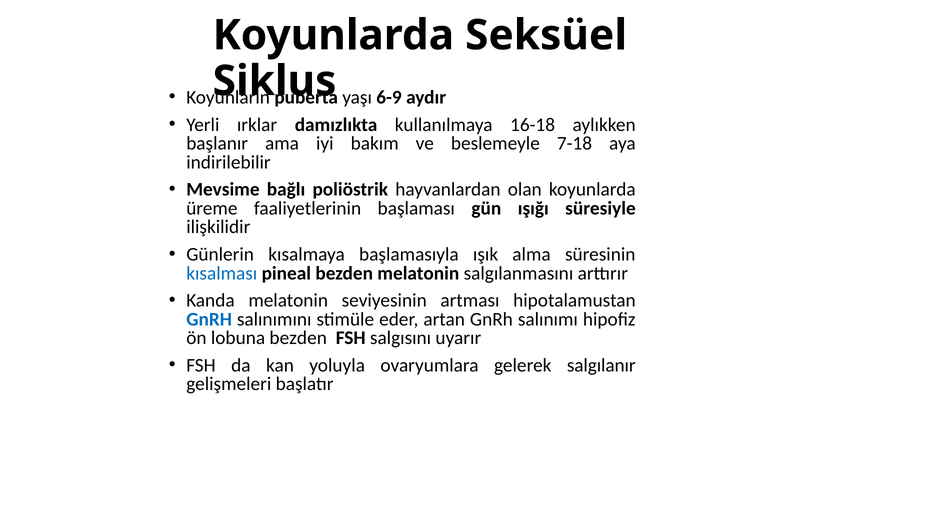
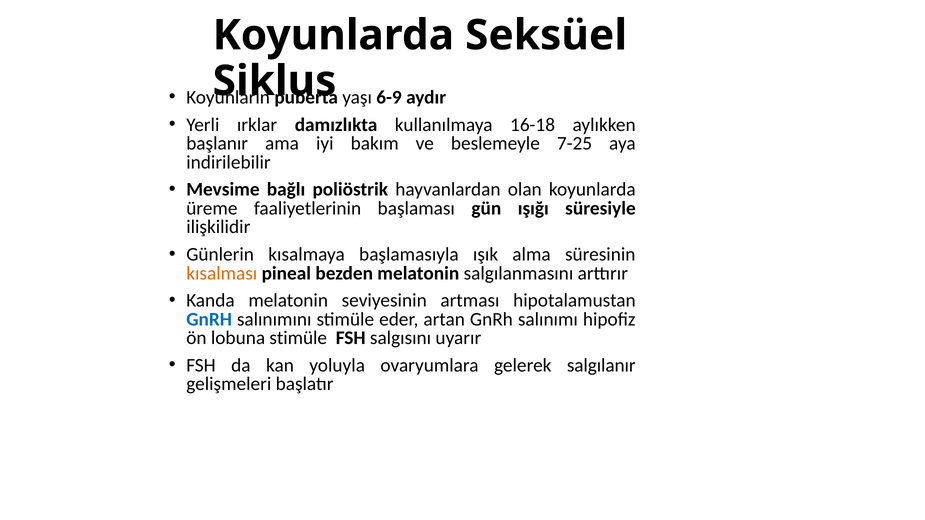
7-18: 7-18 -> 7-25
kısalması colour: blue -> orange
lobuna bezden: bezden -> stimüle
